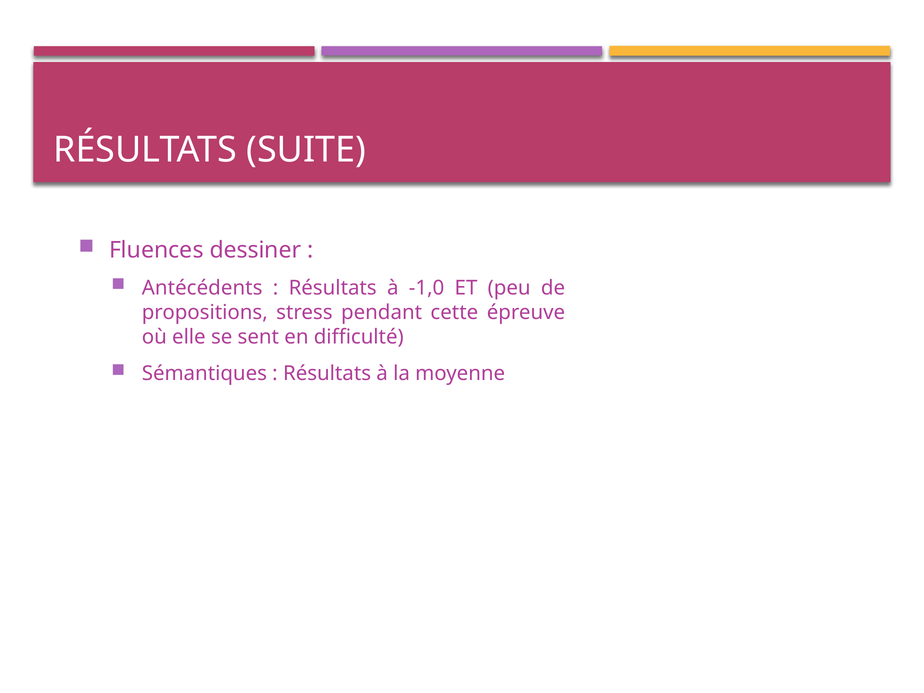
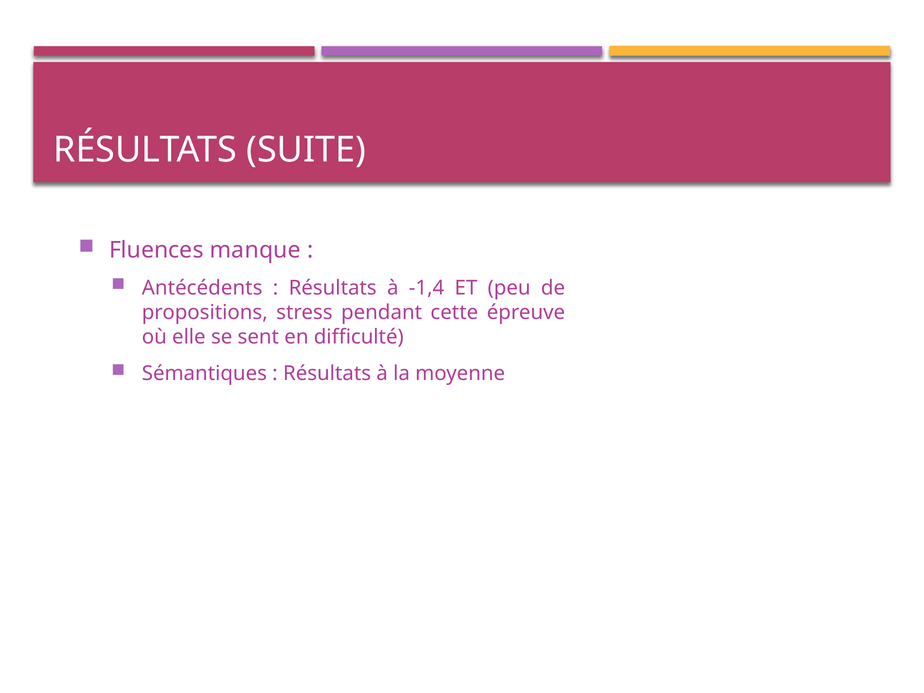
dessiner: dessiner -> manque
-1,0: -1,0 -> -1,4
